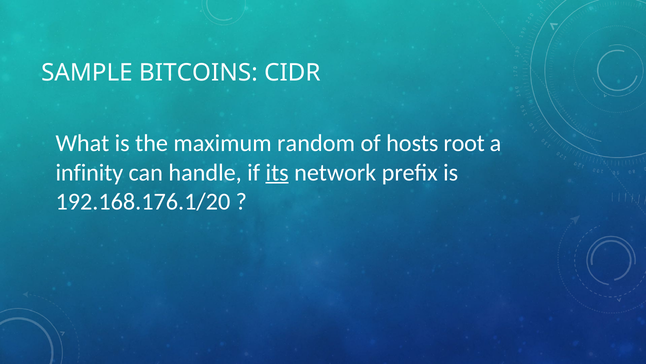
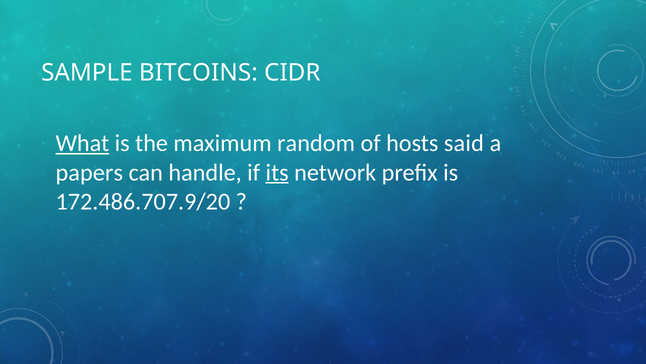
What underline: none -> present
root: root -> said
infinity: infinity -> papers
192.168.176.1/20: 192.168.176.1/20 -> 172.486.707.9/20
